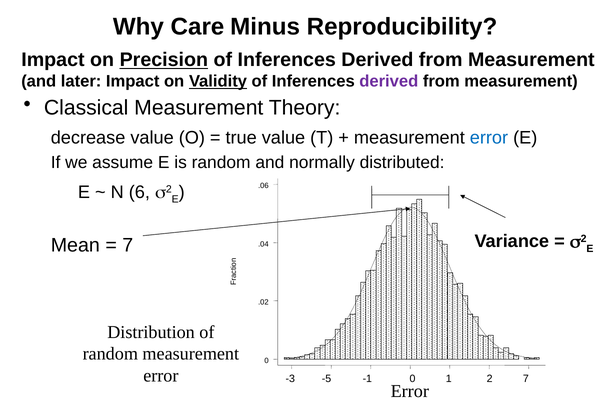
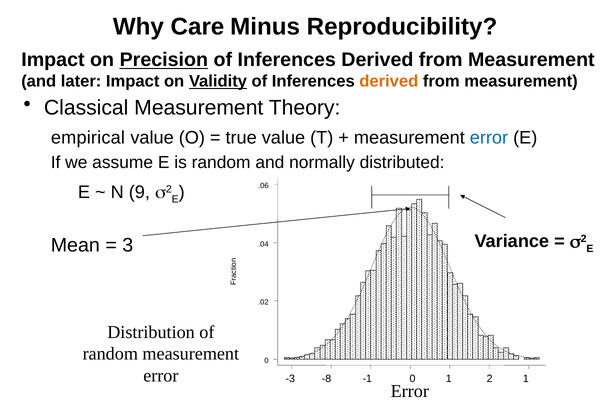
derived at (389, 81) colour: purple -> orange
decrease: decrease -> empirical
6: 6 -> 9
7 at (128, 245): 7 -> 3
-5: -5 -> -8
2 7: 7 -> 1
